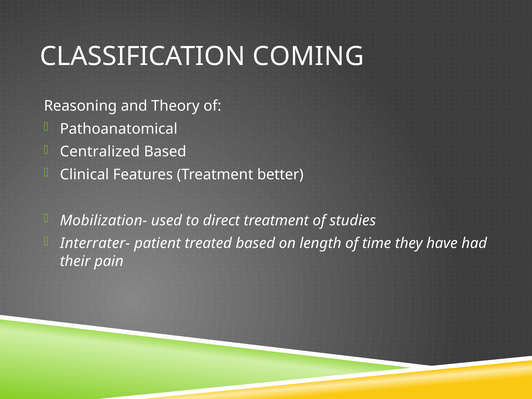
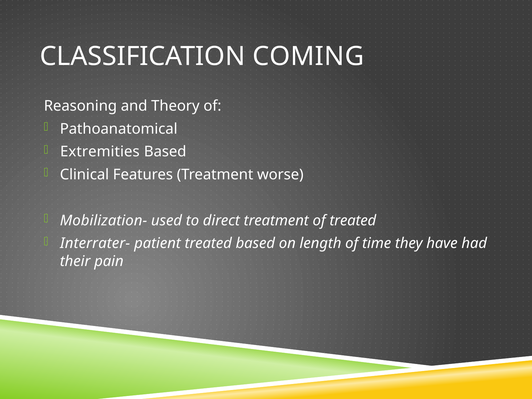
Centralized: Centralized -> Extremities
better: better -> worse
of studies: studies -> treated
